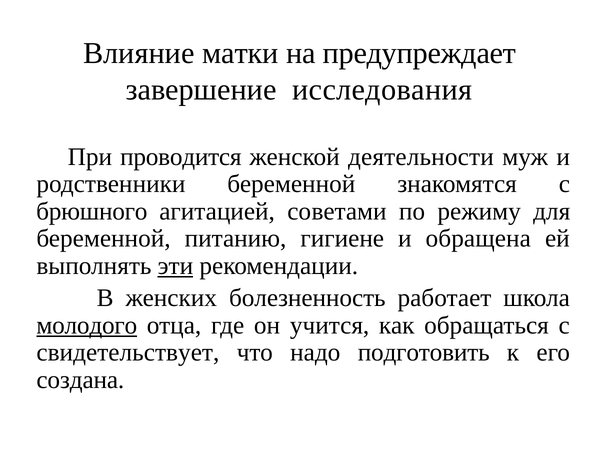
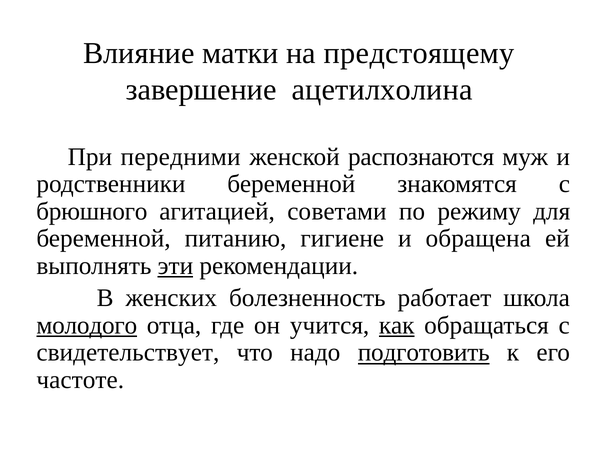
предупреждает: предупреждает -> предстоящему
исследования: исследования -> ацетилхолина
проводится: проводится -> передними
деятельности: деятельности -> распознаются
как underline: none -> present
подготовить underline: none -> present
создана: создана -> частоте
